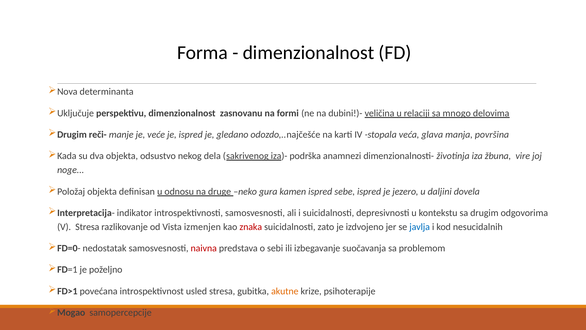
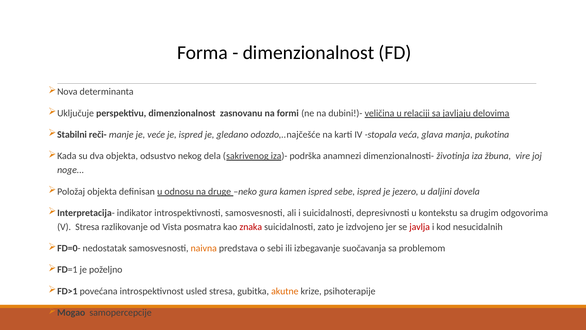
mnogo: mnogo -> javljaju
Drugim at (72, 134): Drugim -> Stabilni
površina: površina -> pukotina
izmenjen: izmenjen -> posmatra
javlja colour: blue -> red
naivna colour: red -> orange
